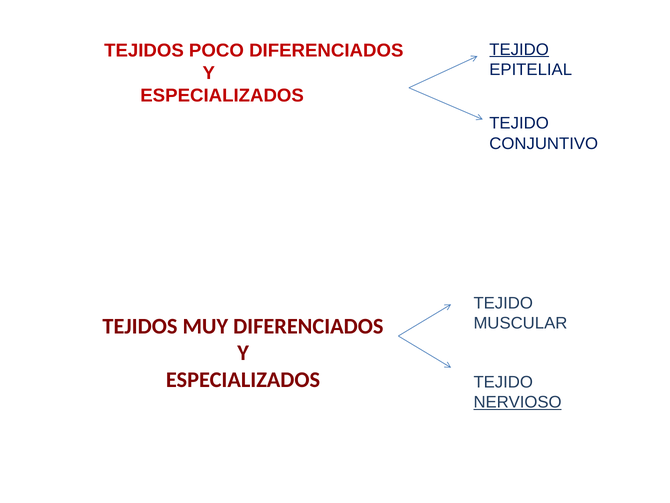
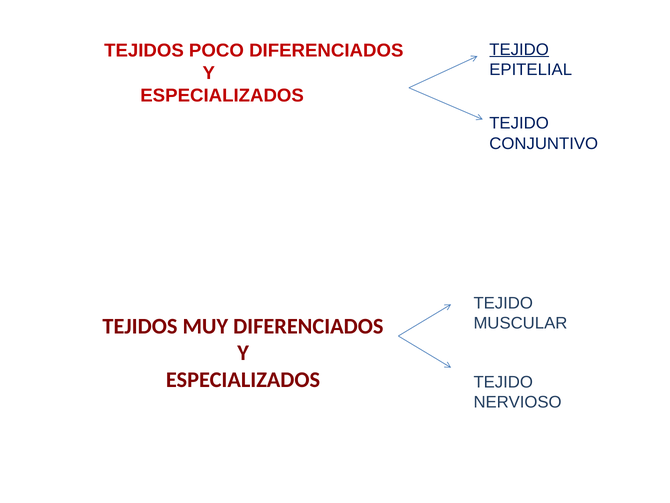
NERVIOSO underline: present -> none
